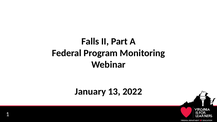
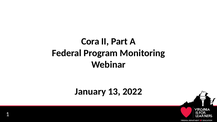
Falls: Falls -> Cora
